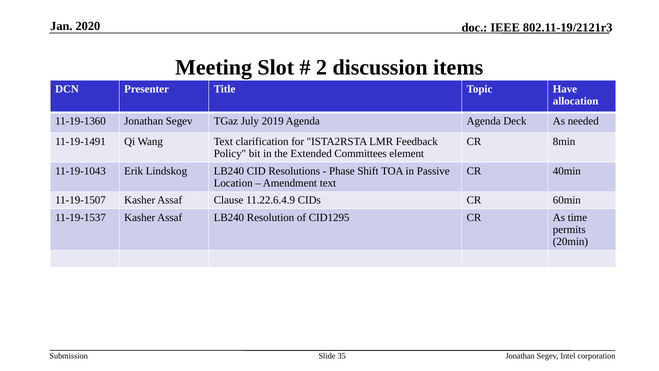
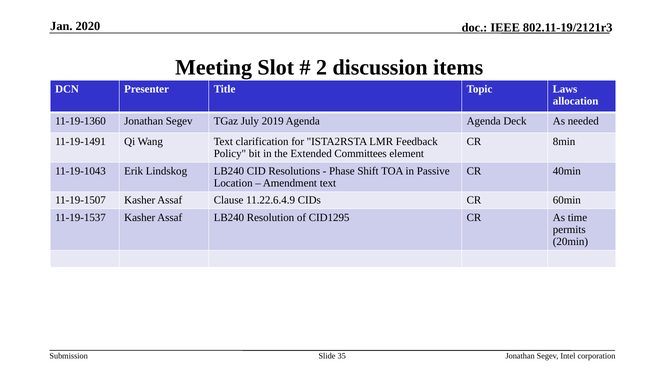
Have: Have -> Laws
